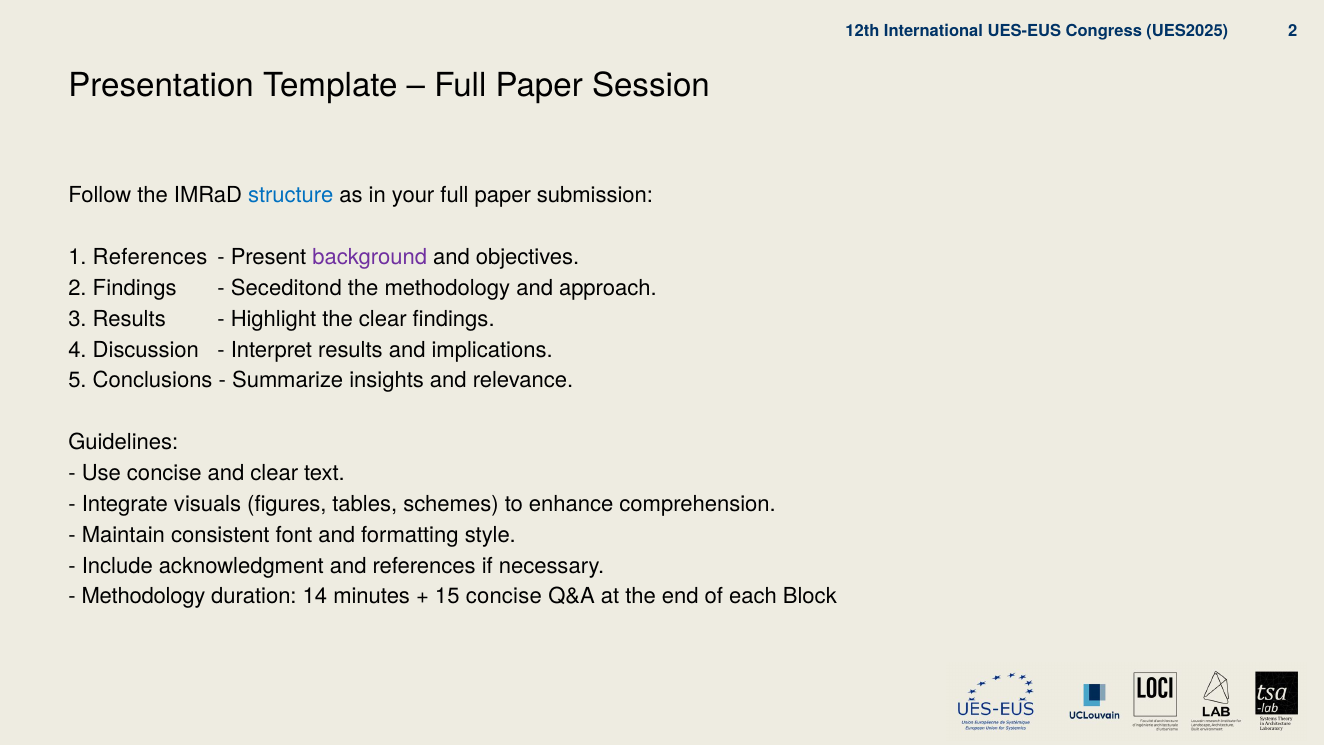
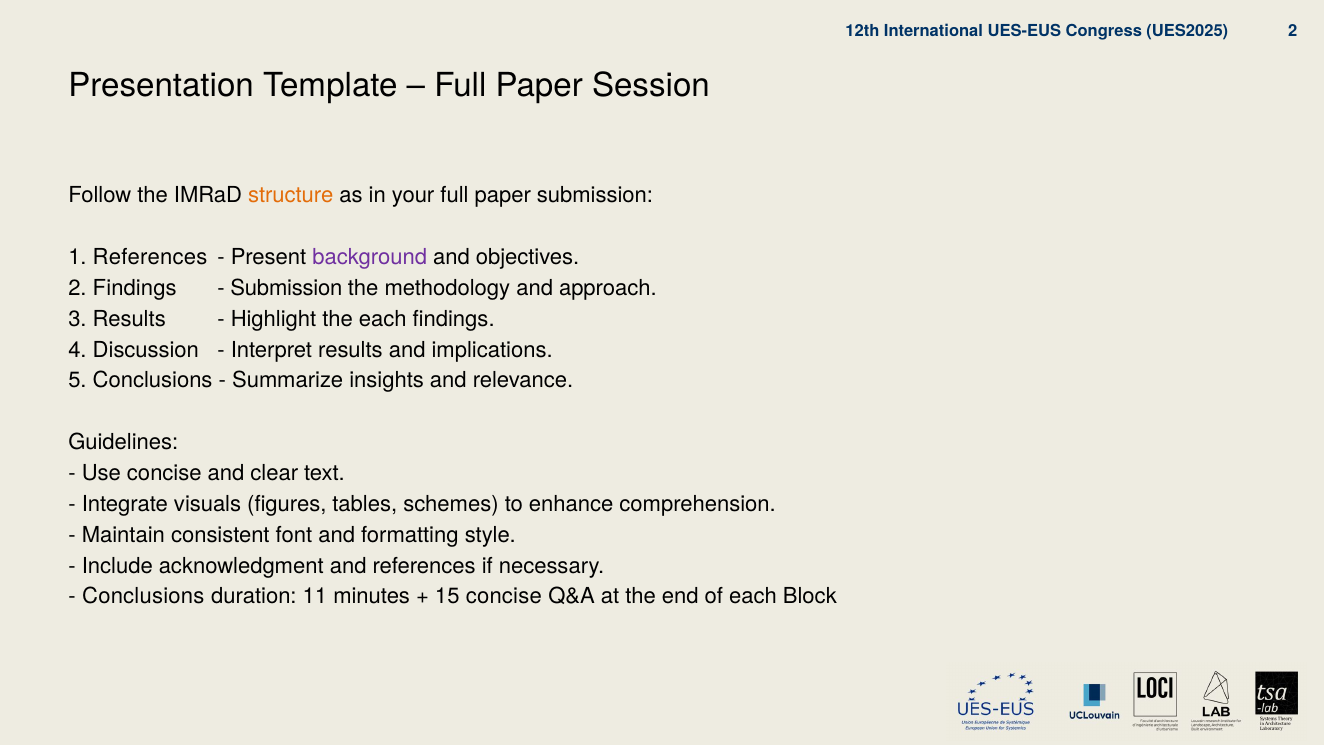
structure colour: blue -> orange
Seceditond at (286, 288): Seceditond -> Submission
the clear: clear -> each
Methodology at (144, 596): Methodology -> Conclusions
14: 14 -> 11
